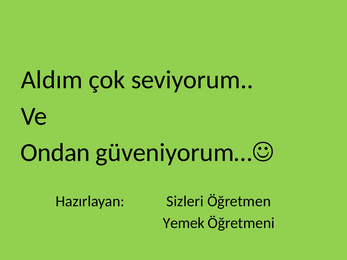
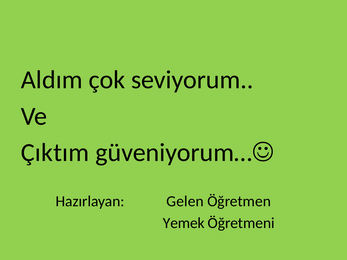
Ondan: Ondan -> Çıktım
Sizleri: Sizleri -> Gelen
